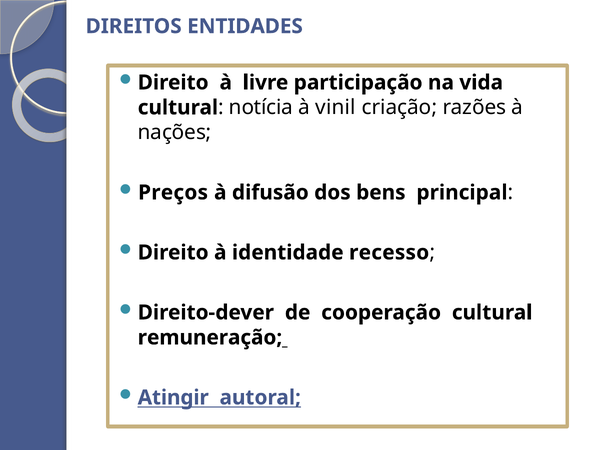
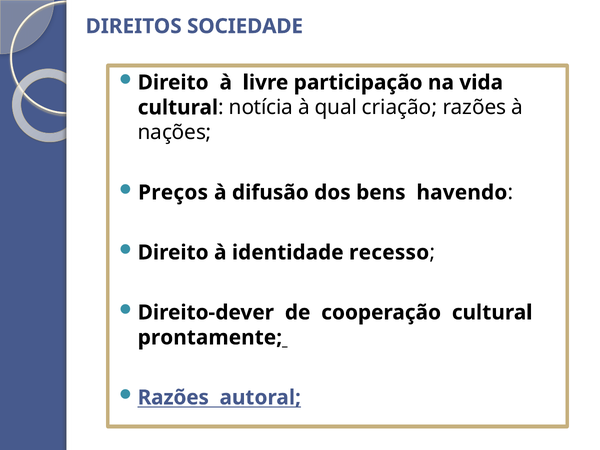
ENTIDADES: ENTIDADES -> SOCIEDADE
vinil: vinil -> qual
principal: principal -> havendo
remuneração: remuneração -> prontamente
Atingir at (173, 398): Atingir -> Razões
